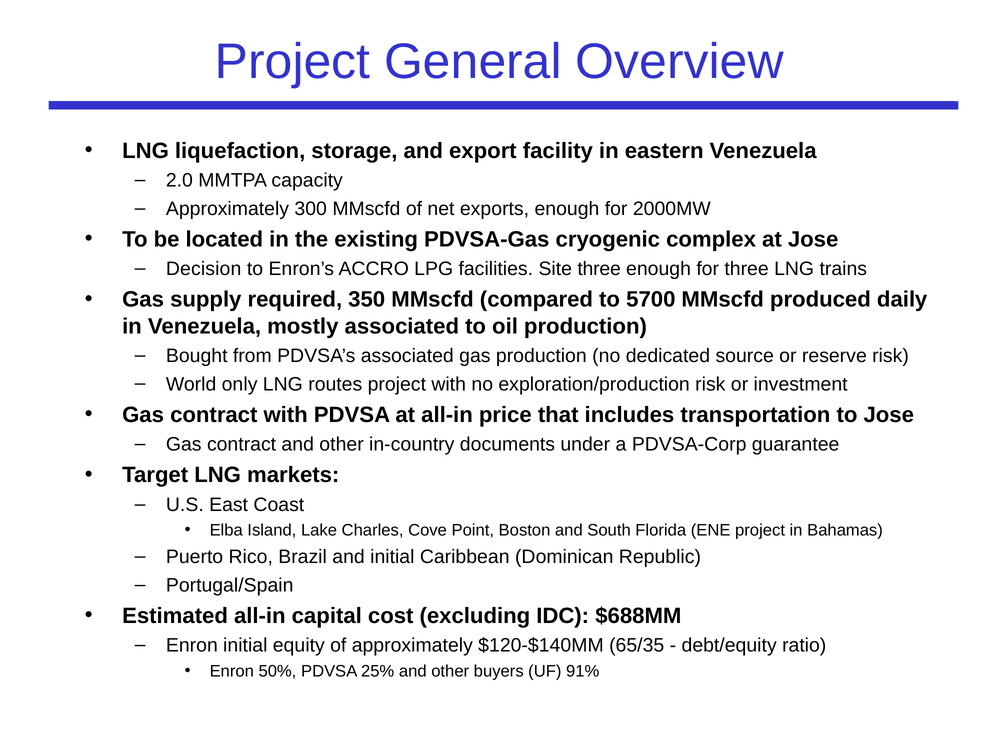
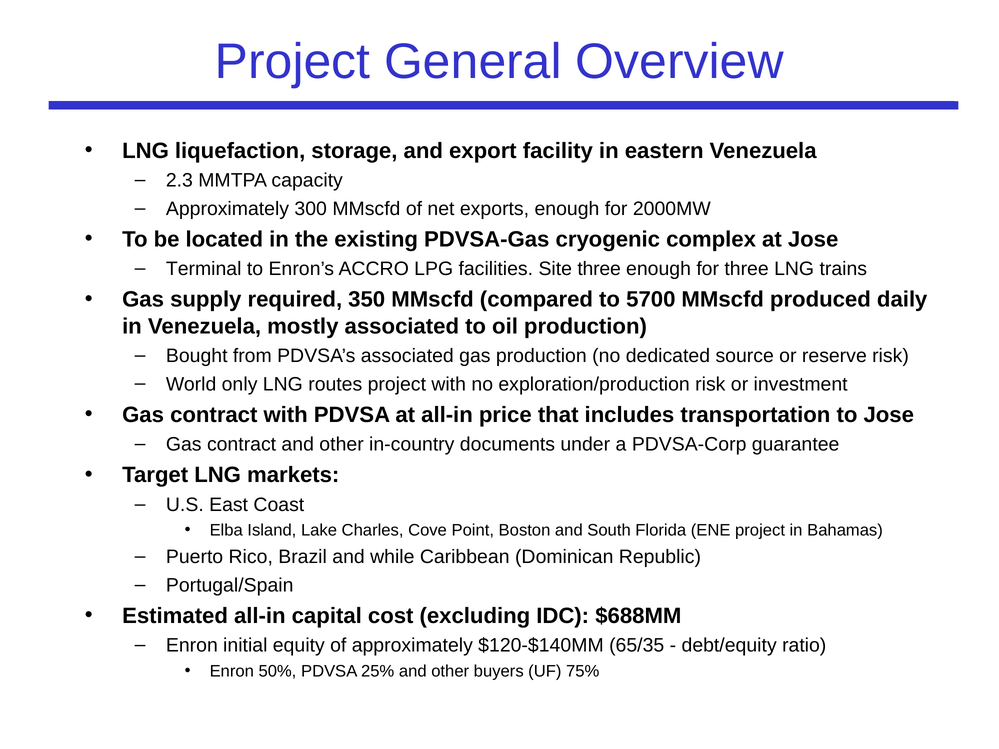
2.0: 2.0 -> 2.3
Decision: Decision -> Terminal
and initial: initial -> while
91%: 91% -> 75%
